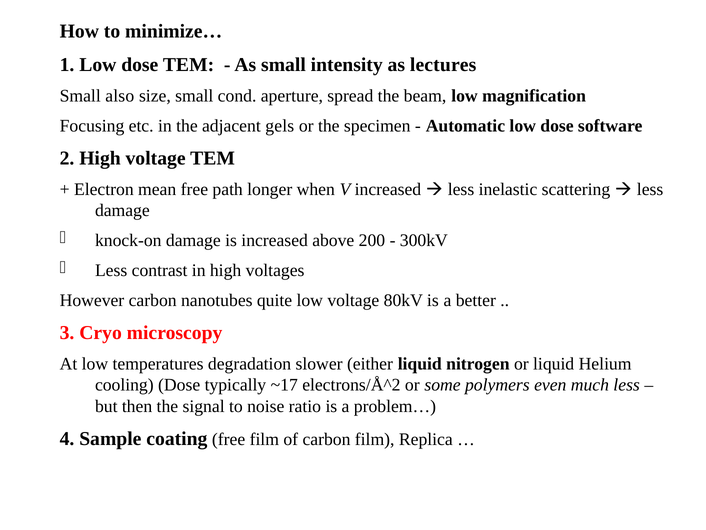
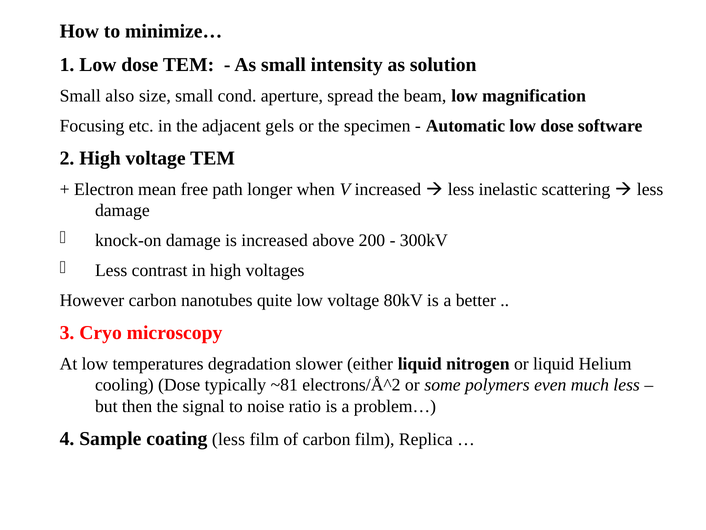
lectures: lectures -> solution
~17: ~17 -> ~81
coating free: free -> less
